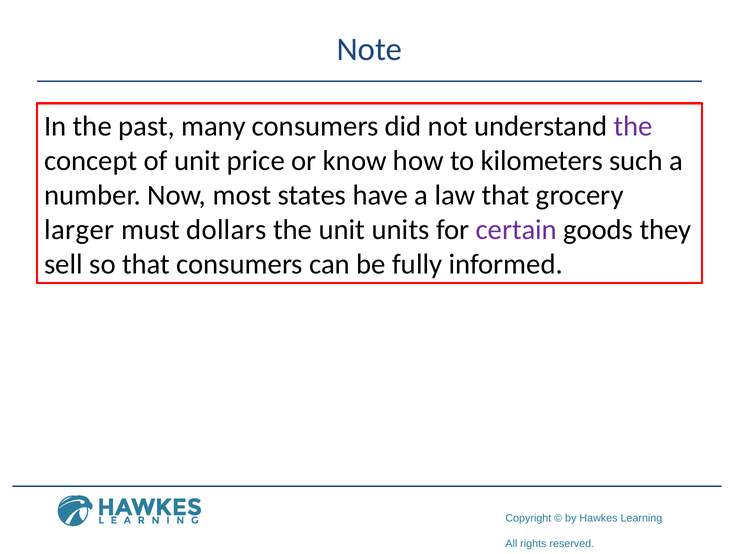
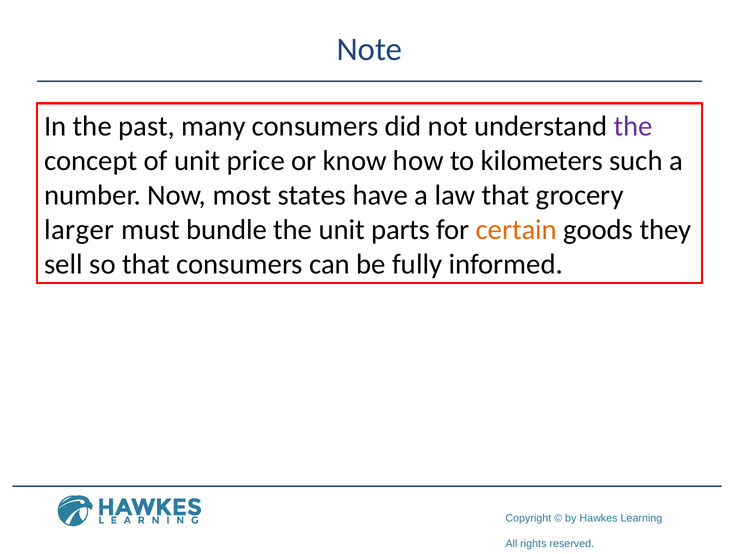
dollars: dollars -> bundle
units: units -> parts
certain colour: purple -> orange
